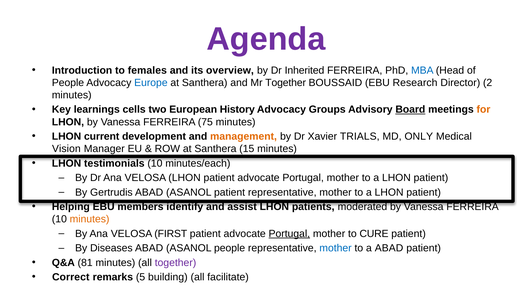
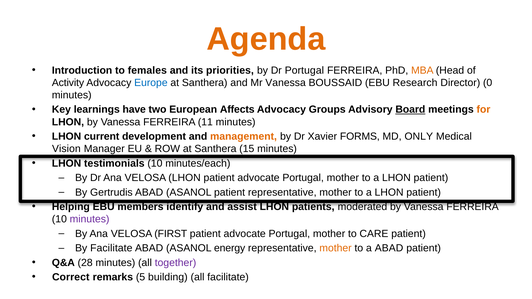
Agenda colour: purple -> orange
overview: overview -> priorities
Dr Inherited: Inherited -> Portugal
MBA colour: blue -> orange
People at (68, 83): People -> Activity
Mr Together: Together -> Vanessa
2: 2 -> 0
cells: cells -> have
History: History -> Affects
75: 75 -> 11
TRIALS: TRIALS -> FORMS
minutes at (90, 219) colour: orange -> purple
Portugal at (289, 234) underline: present -> none
CURE: CURE -> CARE
By Diseases: Diseases -> Facilitate
ASANOL people: people -> energy
mother at (336, 248) colour: blue -> orange
81: 81 -> 28
